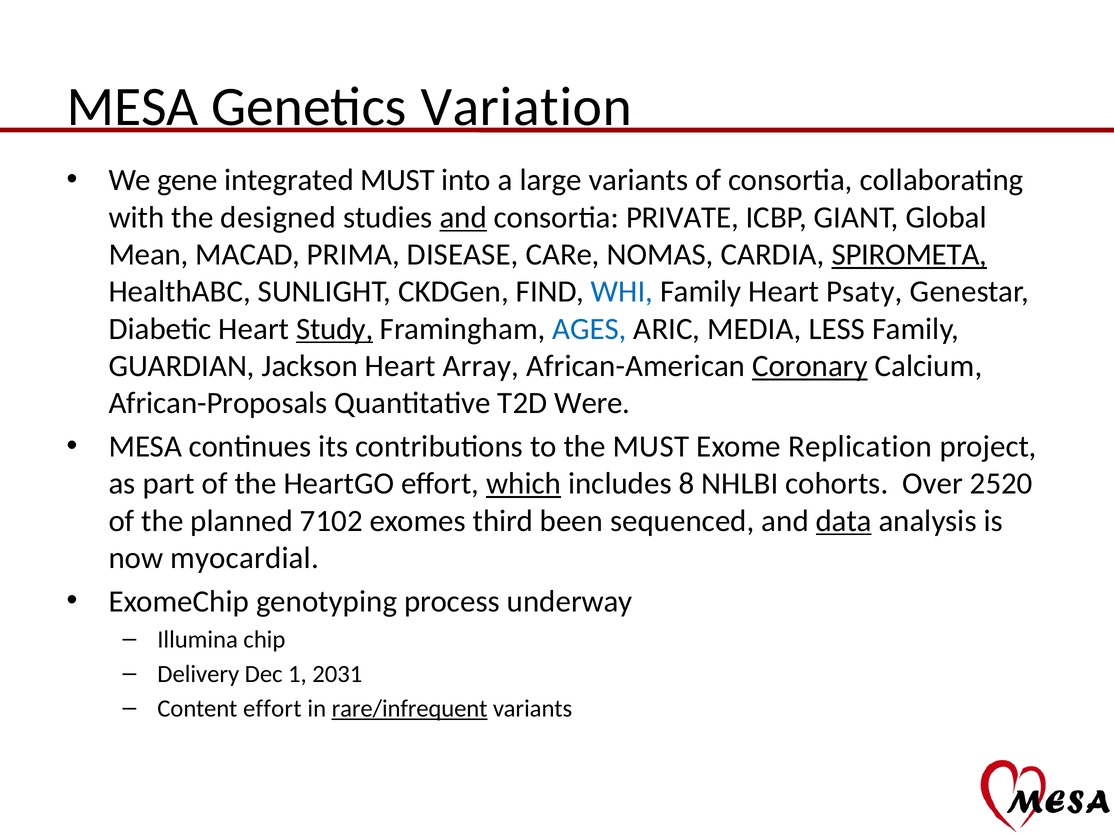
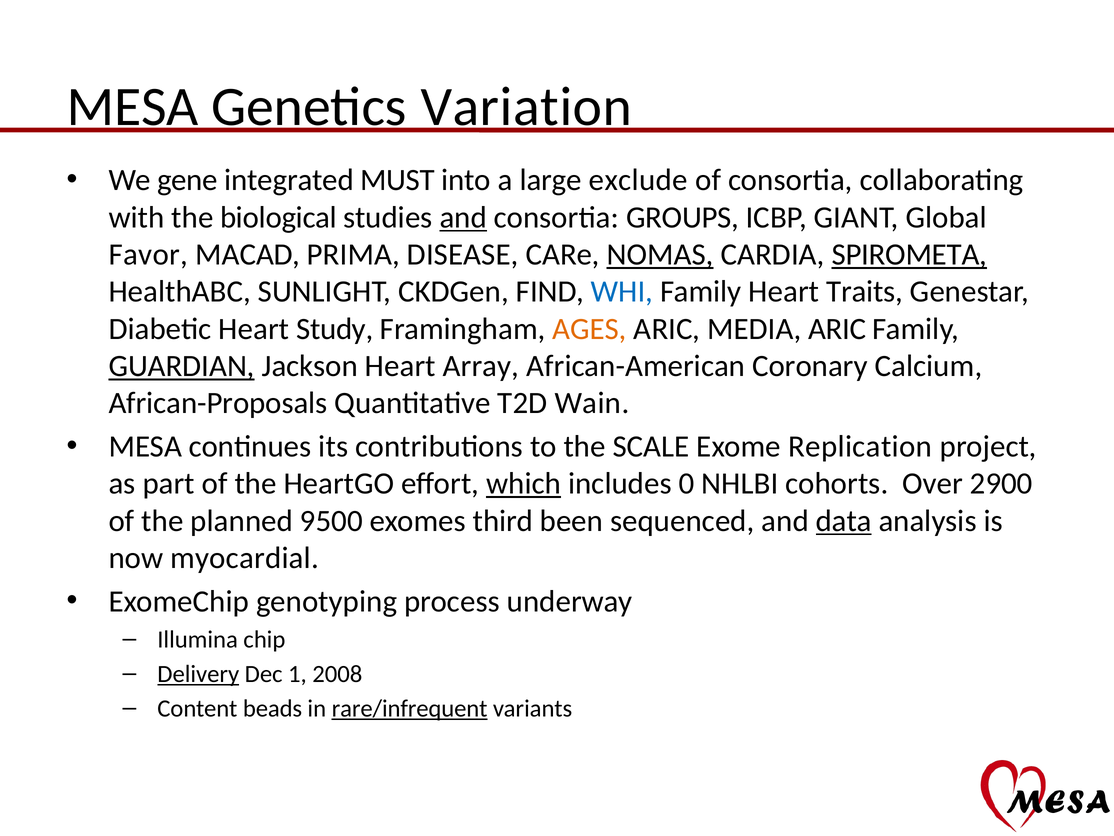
large variants: variants -> exclude
designed: designed -> biological
PRIVATE: PRIVATE -> GROUPS
Mean: Mean -> Favor
NOMAS underline: none -> present
Psaty: Psaty -> Traits
Study underline: present -> none
AGES colour: blue -> orange
MEDIA LESS: LESS -> ARIC
GUARDIAN underline: none -> present
Coronary underline: present -> none
Were: Were -> Wain
the MUST: MUST -> SCALE
8: 8 -> 0
2520: 2520 -> 2900
7102: 7102 -> 9500
Delivery underline: none -> present
2031: 2031 -> 2008
Content effort: effort -> beads
